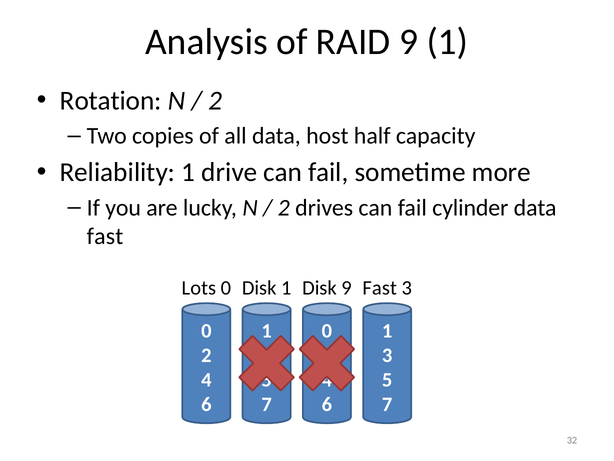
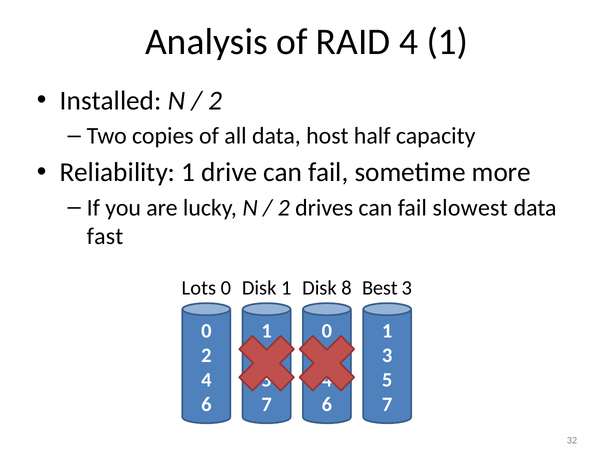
RAID 9: 9 -> 4
Rotation: Rotation -> Installed
cylinder: cylinder -> slowest
Disk 9: 9 -> 8
Fast at (380, 288): Fast -> Best
